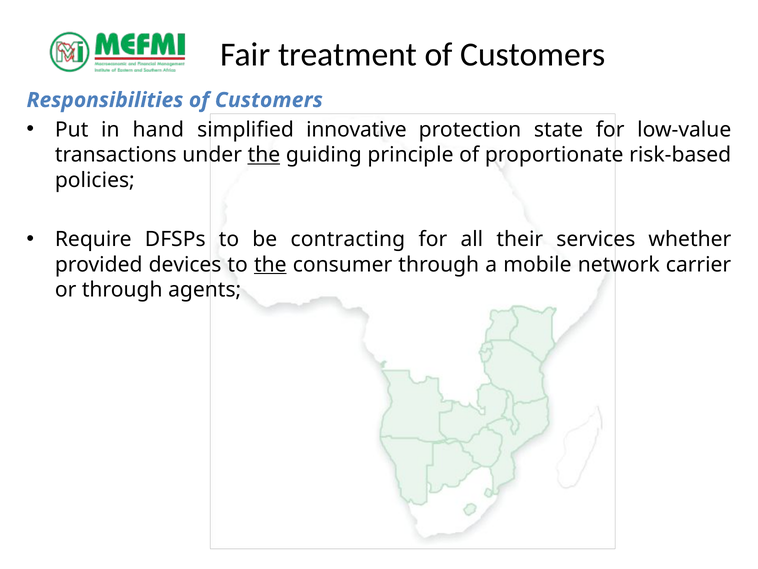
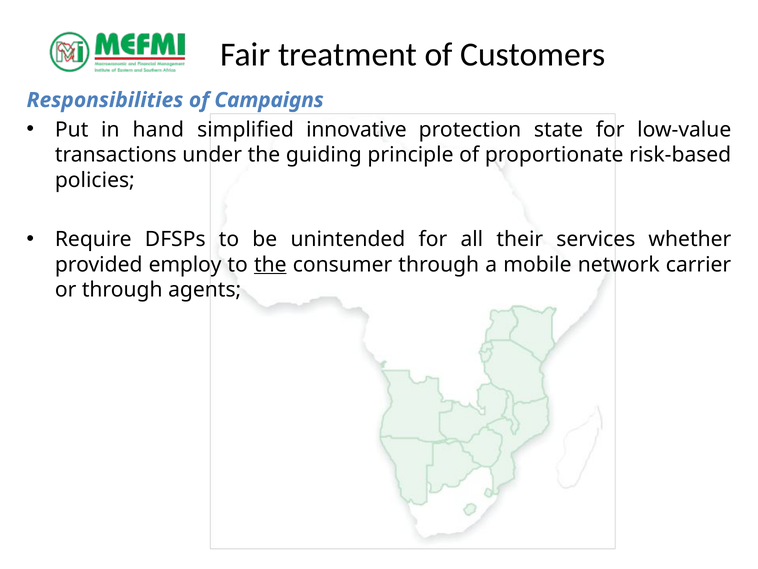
Responsibilities of Customers: Customers -> Campaigns
the at (264, 155) underline: present -> none
contracting: contracting -> unintended
devices: devices -> employ
